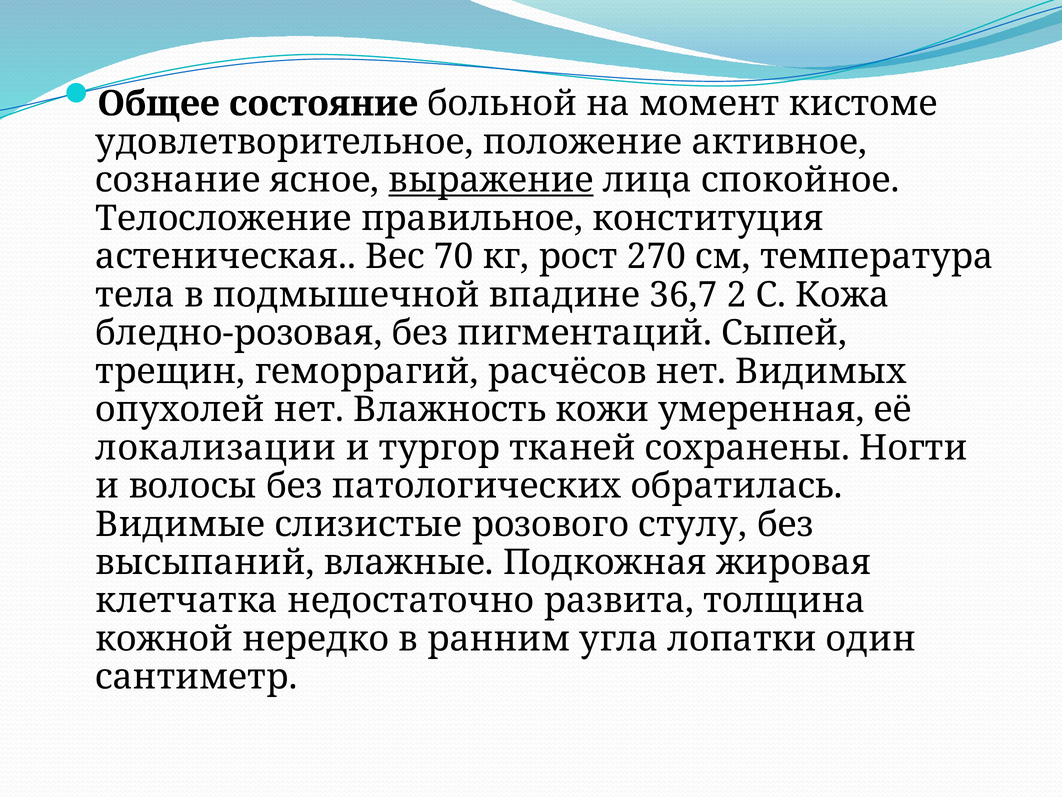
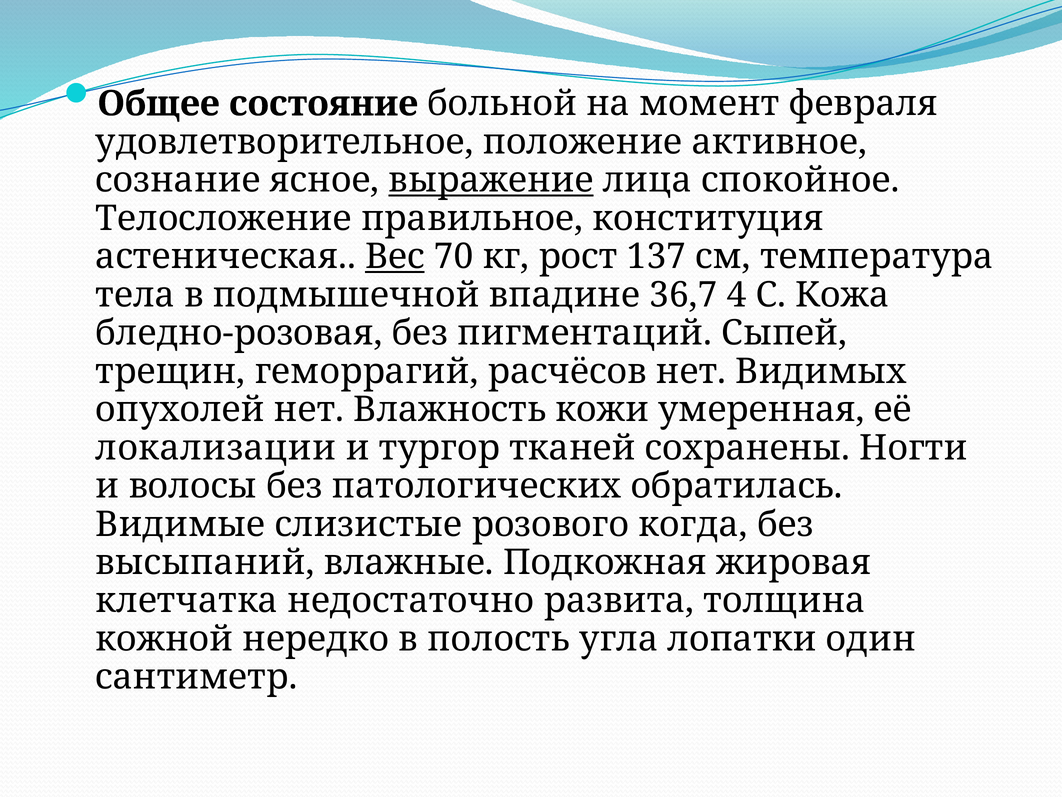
кистоме: кистоме -> февраля
Вес underline: none -> present
270: 270 -> 137
2: 2 -> 4
стулу: стулу -> когда
ранним: ранним -> полость
